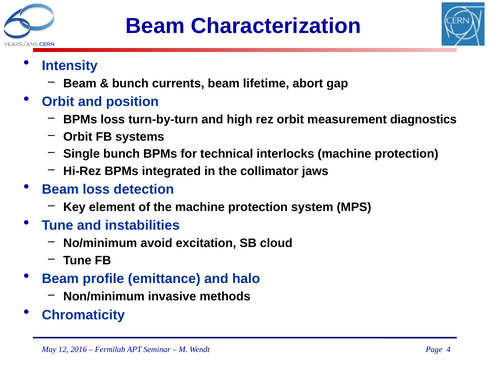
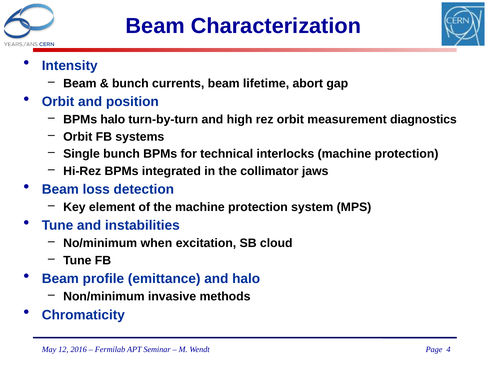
BPMs loss: loss -> halo
avoid: avoid -> when
